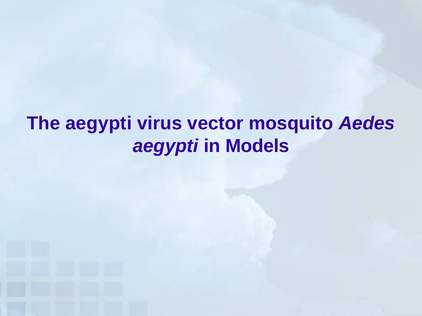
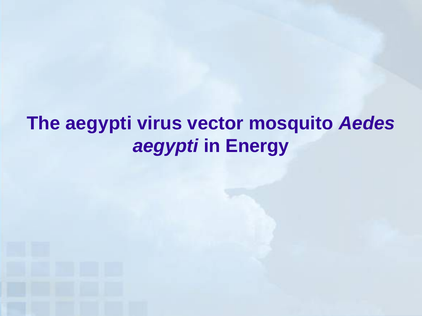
Models: Models -> Energy
